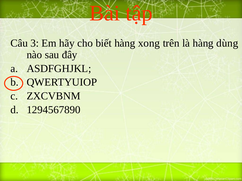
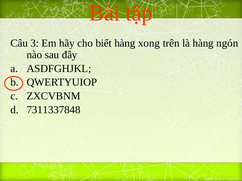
dùng: dùng -> ngón
1294567890: 1294567890 -> 7311337848
